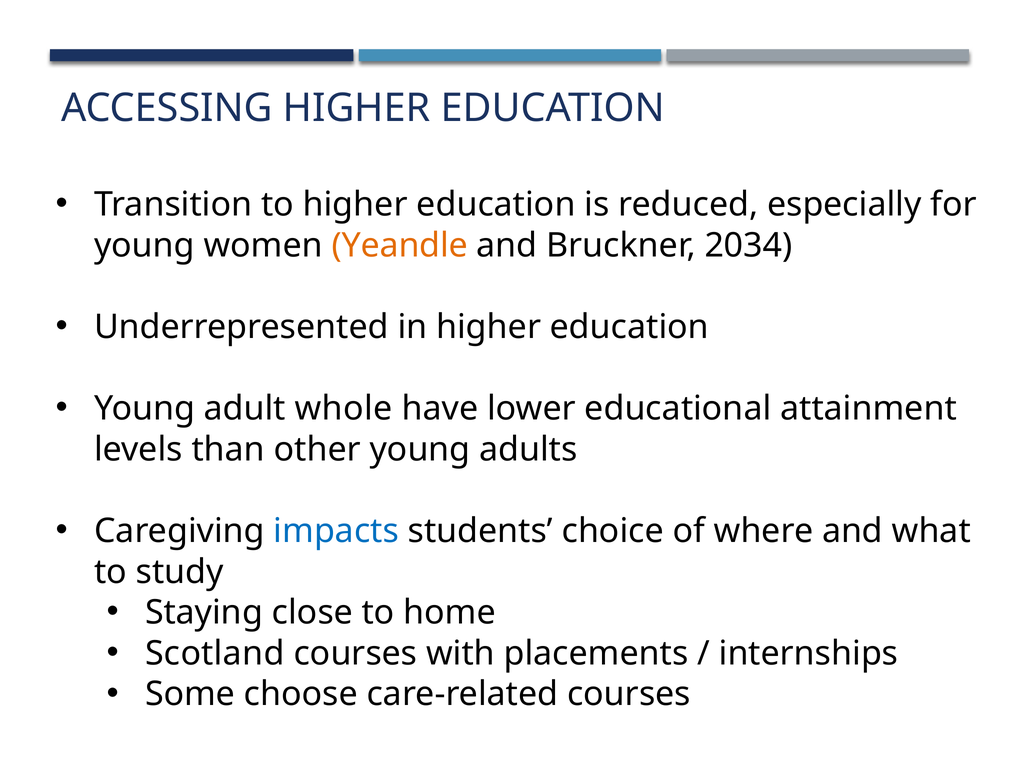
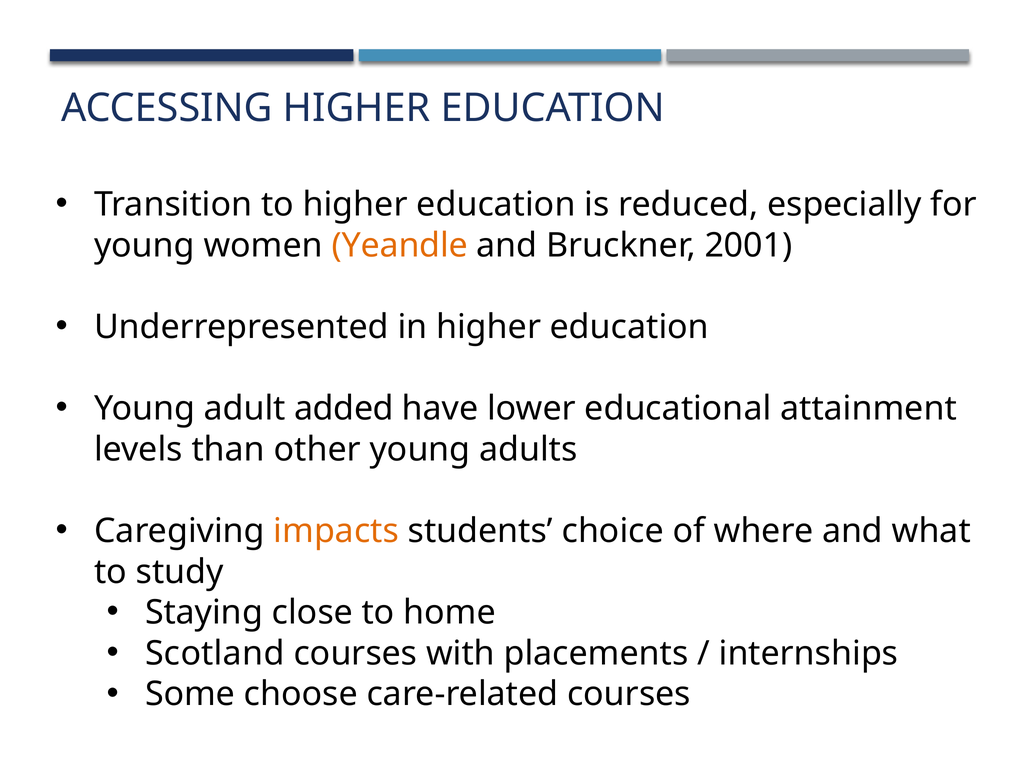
2034: 2034 -> 2001
whole: whole -> added
impacts colour: blue -> orange
